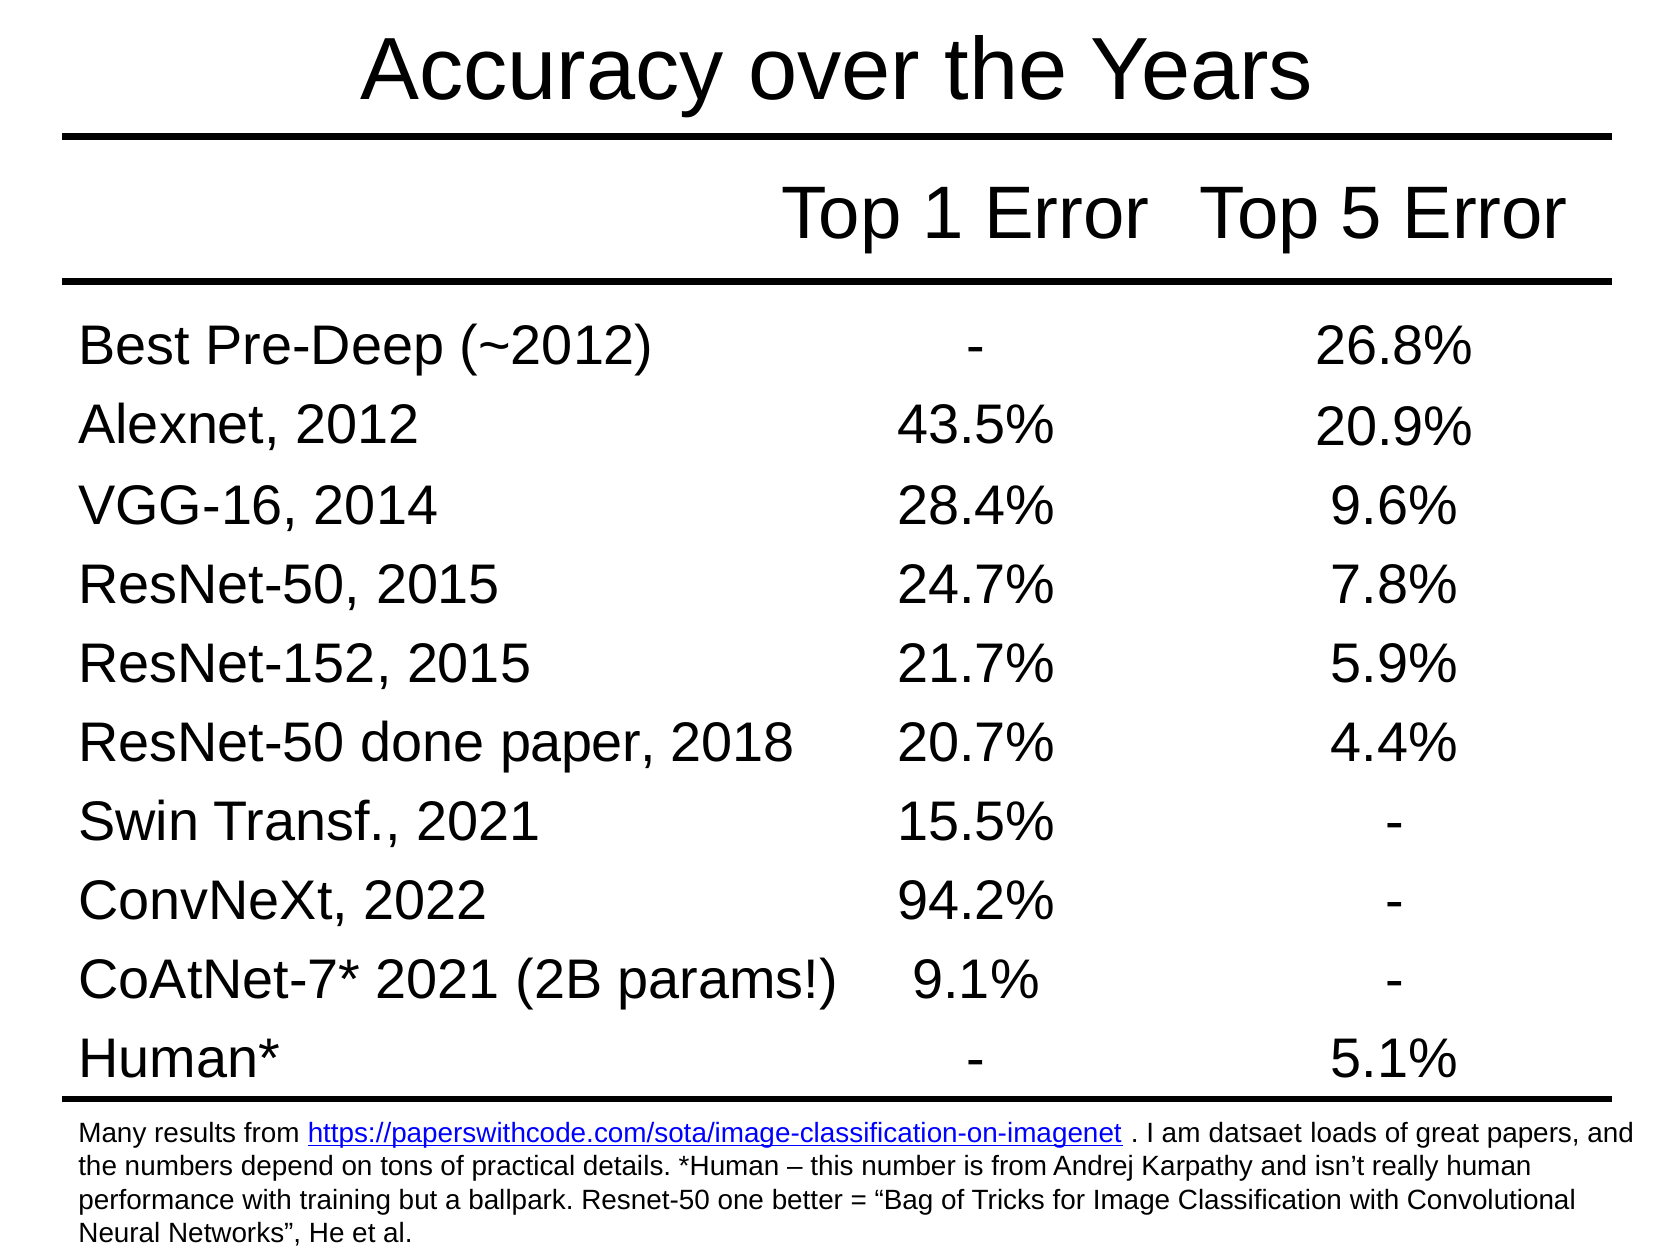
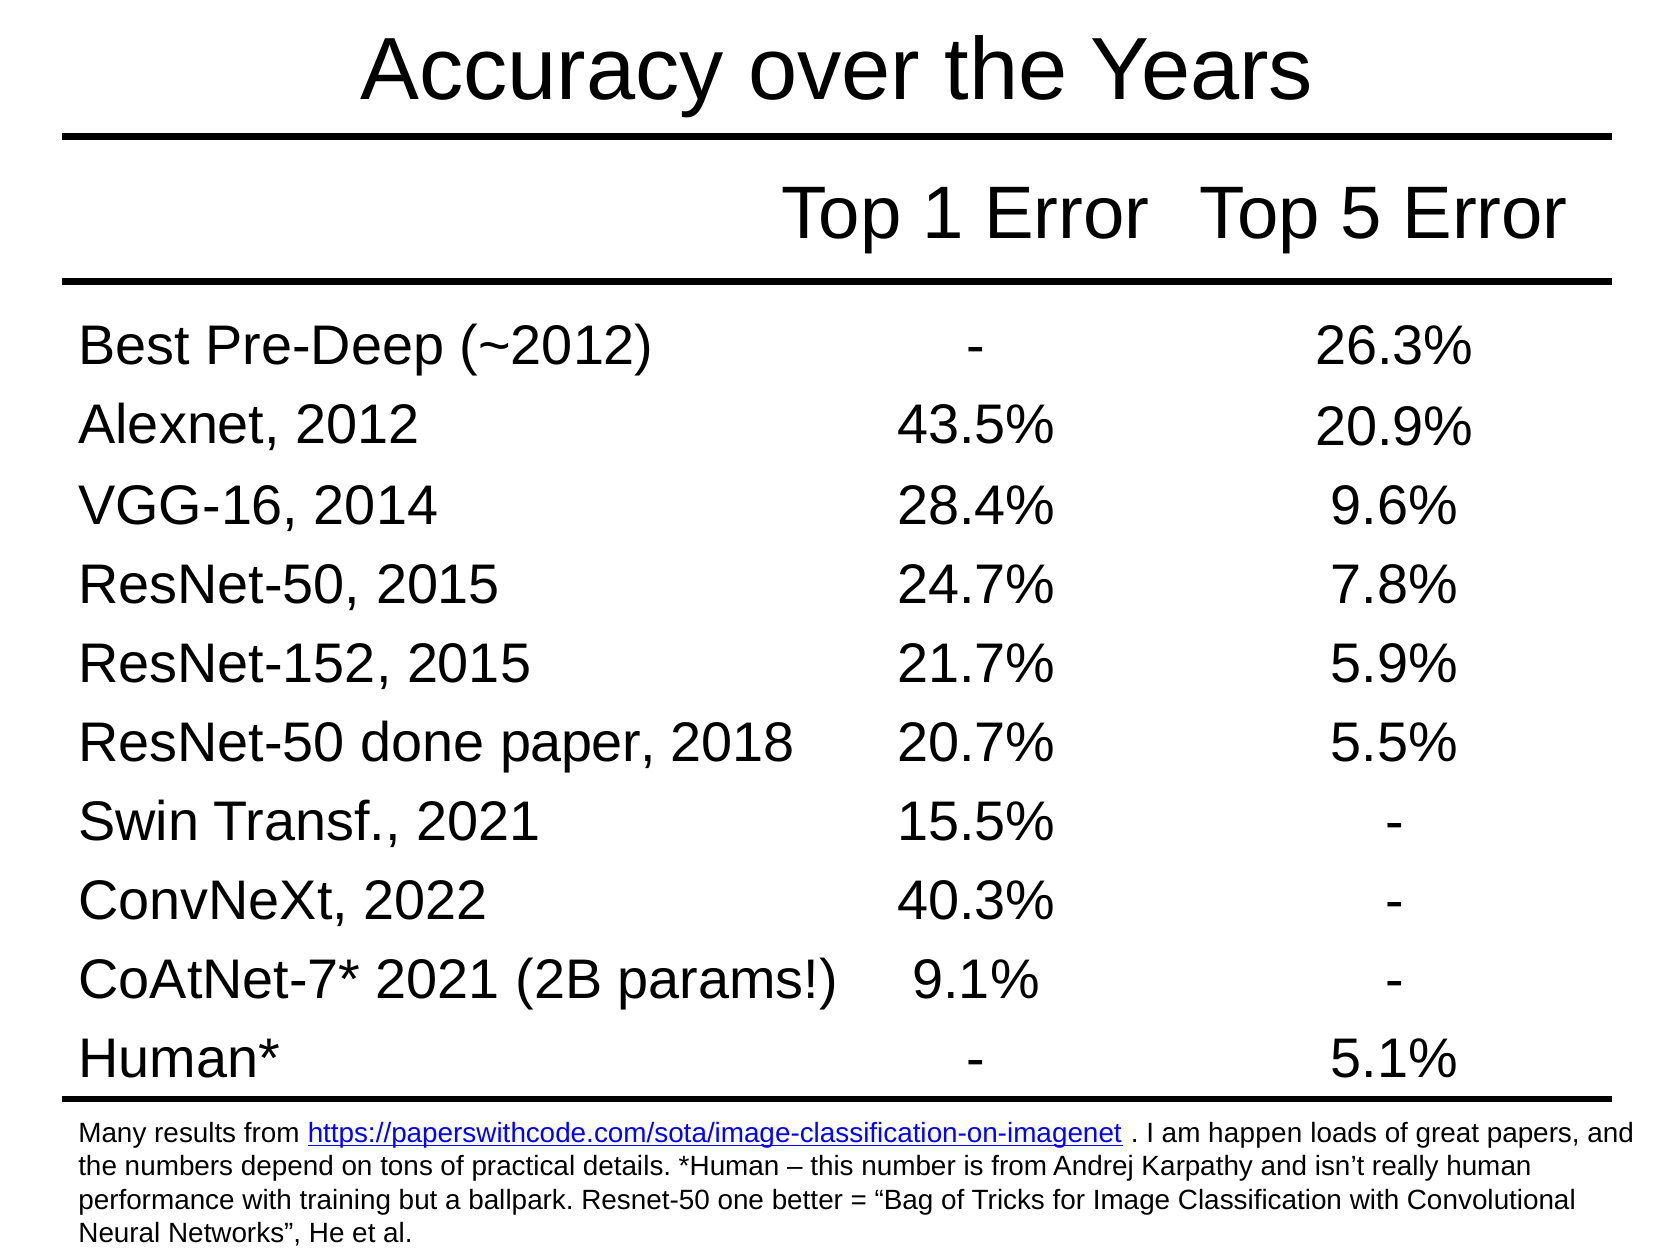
26.8%: 26.8% -> 26.3%
4.4%: 4.4% -> 5.5%
94.2%: 94.2% -> 40.3%
datsaet: datsaet -> happen
